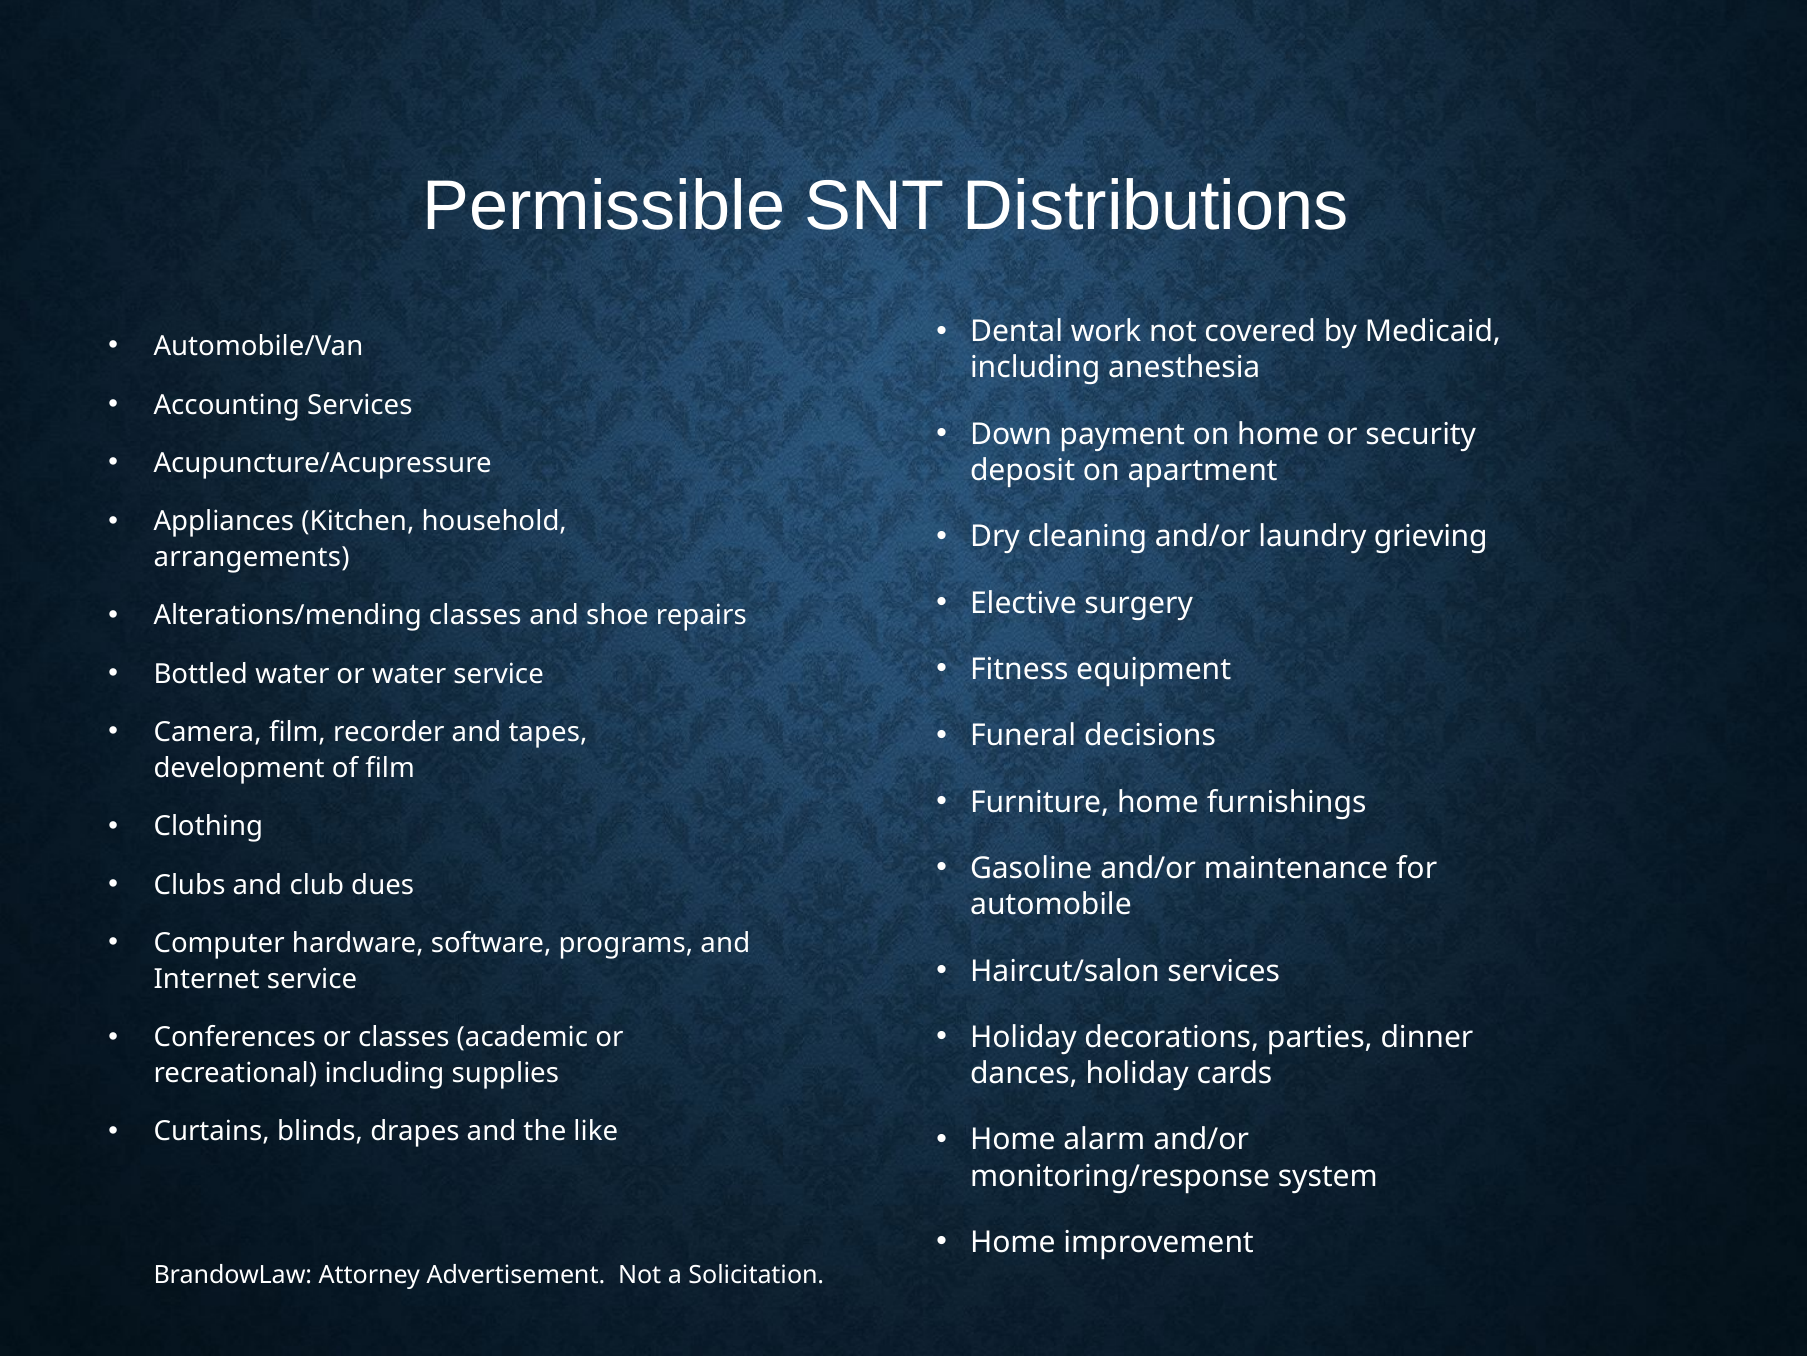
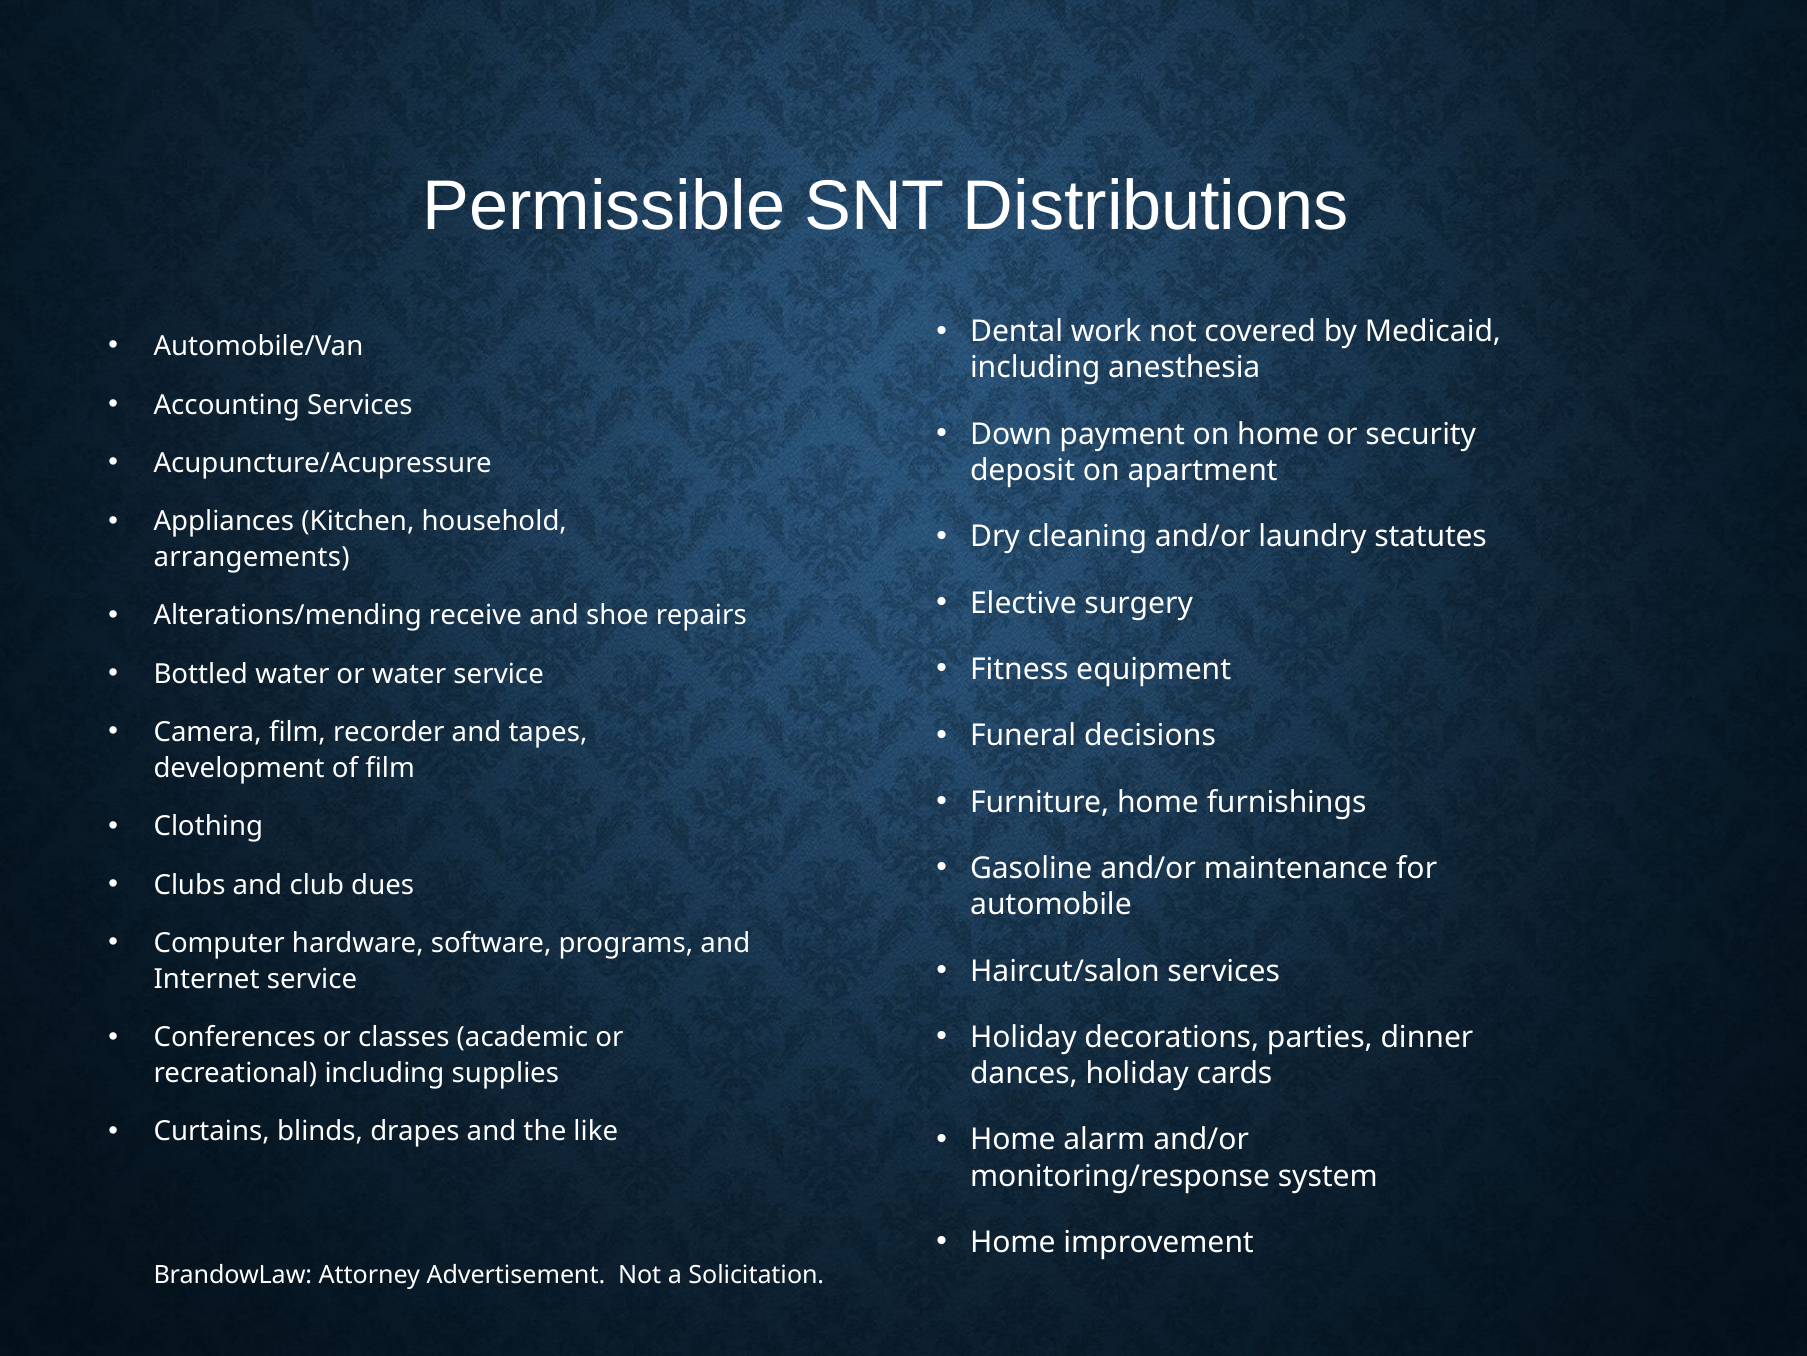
grieving: grieving -> statutes
Alterations/mending classes: classes -> receive
